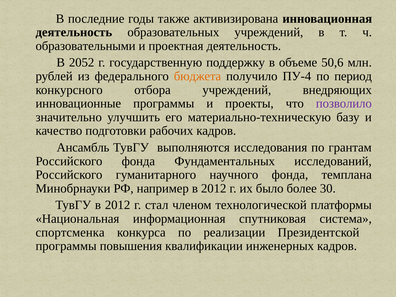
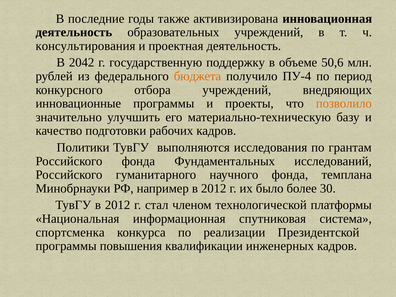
образовательными: образовательными -> консультирования
2052: 2052 -> 2042
позволило colour: purple -> orange
Ансамбль: Ансамбль -> Политики
